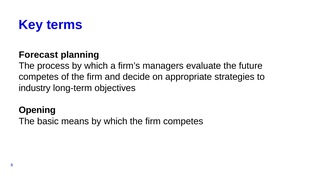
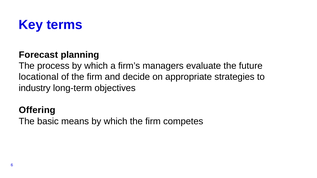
competes at (39, 77): competes -> locational
Opening: Opening -> Offering
